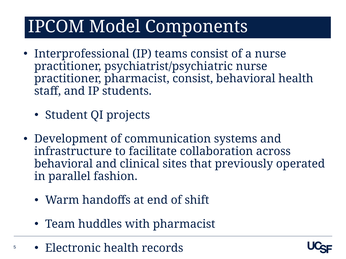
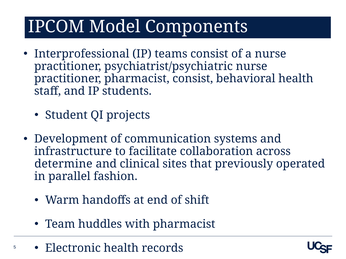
behavioral at (64, 164): behavioral -> determine
